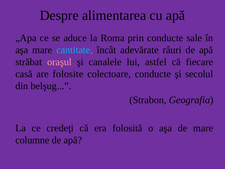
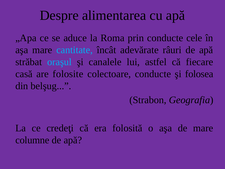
sale: sale -> cele
oraşul colour: pink -> light blue
secolul: secolul -> folosea
